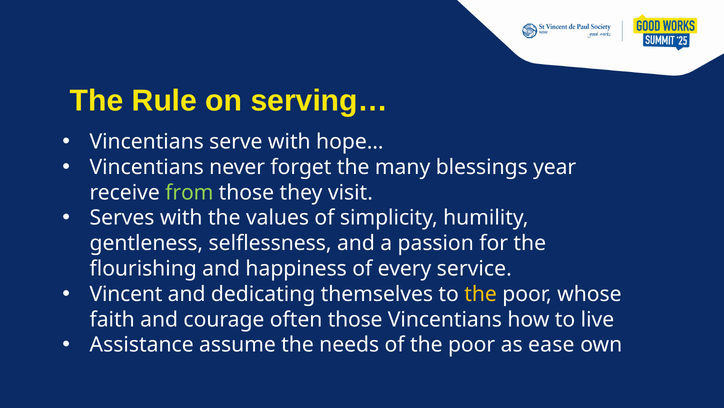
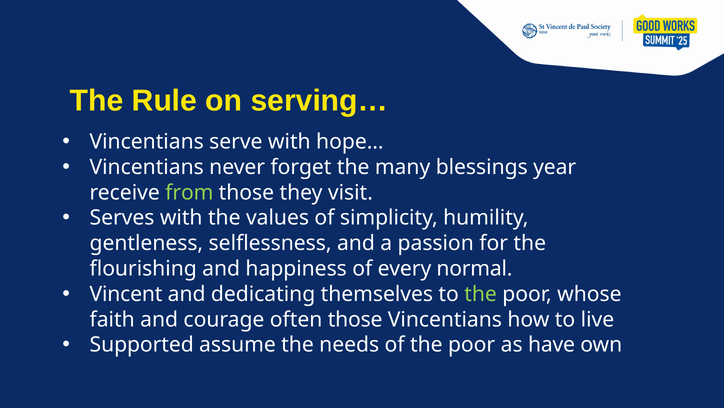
service: service -> normal
the at (481, 294) colour: yellow -> light green
Assistance: Assistance -> Supported
ease: ease -> have
